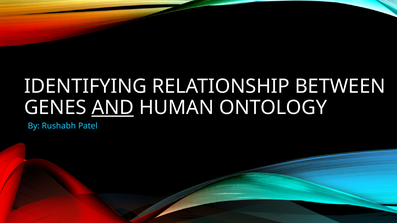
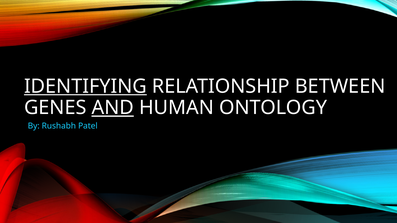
IDENTIFYING underline: none -> present
